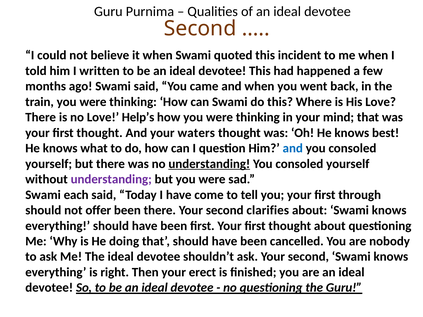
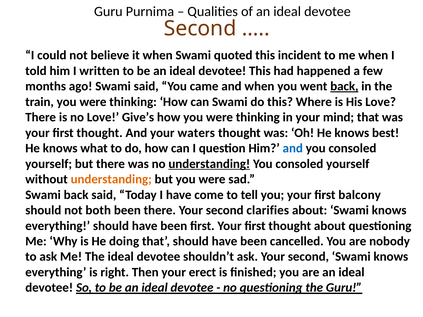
back at (344, 86) underline: none -> present
Help’s: Help’s -> Give’s
understanding at (111, 179) colour: purple -> orange
Swami each: each -> back
through: through -> balcony
offer: offer -> both
